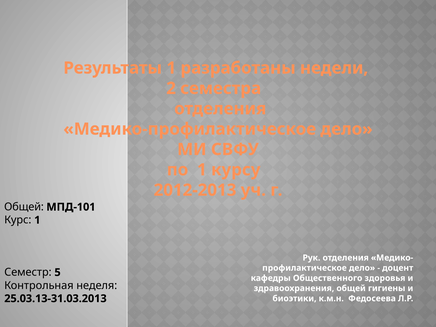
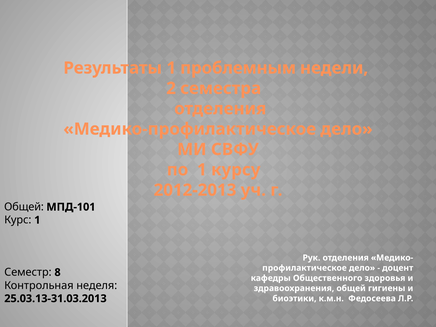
разработаны: разработаны -> проблемным
5: 5 -> 8
